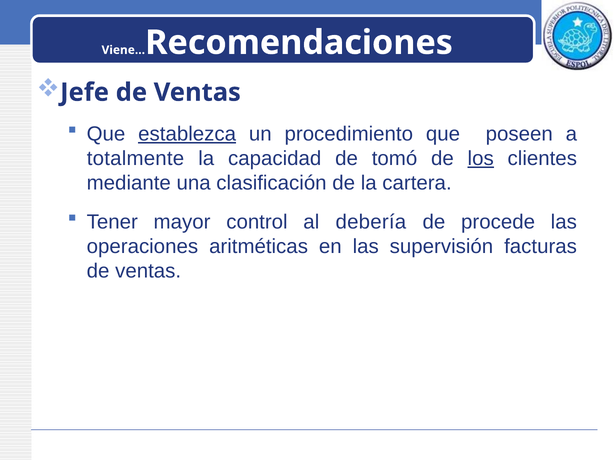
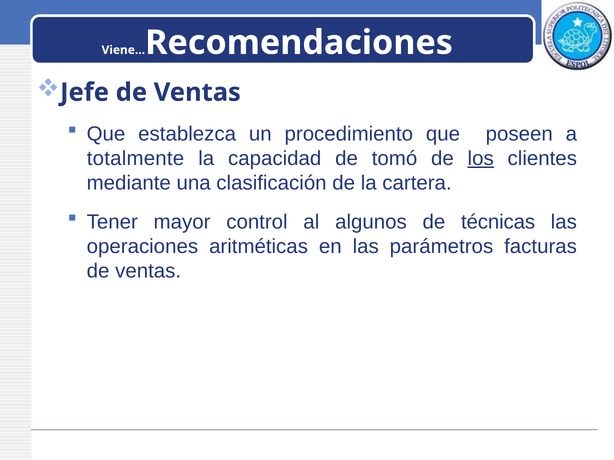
establezca underline: present -> none
debería: debería -> algunos
procede: procede -> técnicas
supervisión: supervisión -> parámetros
